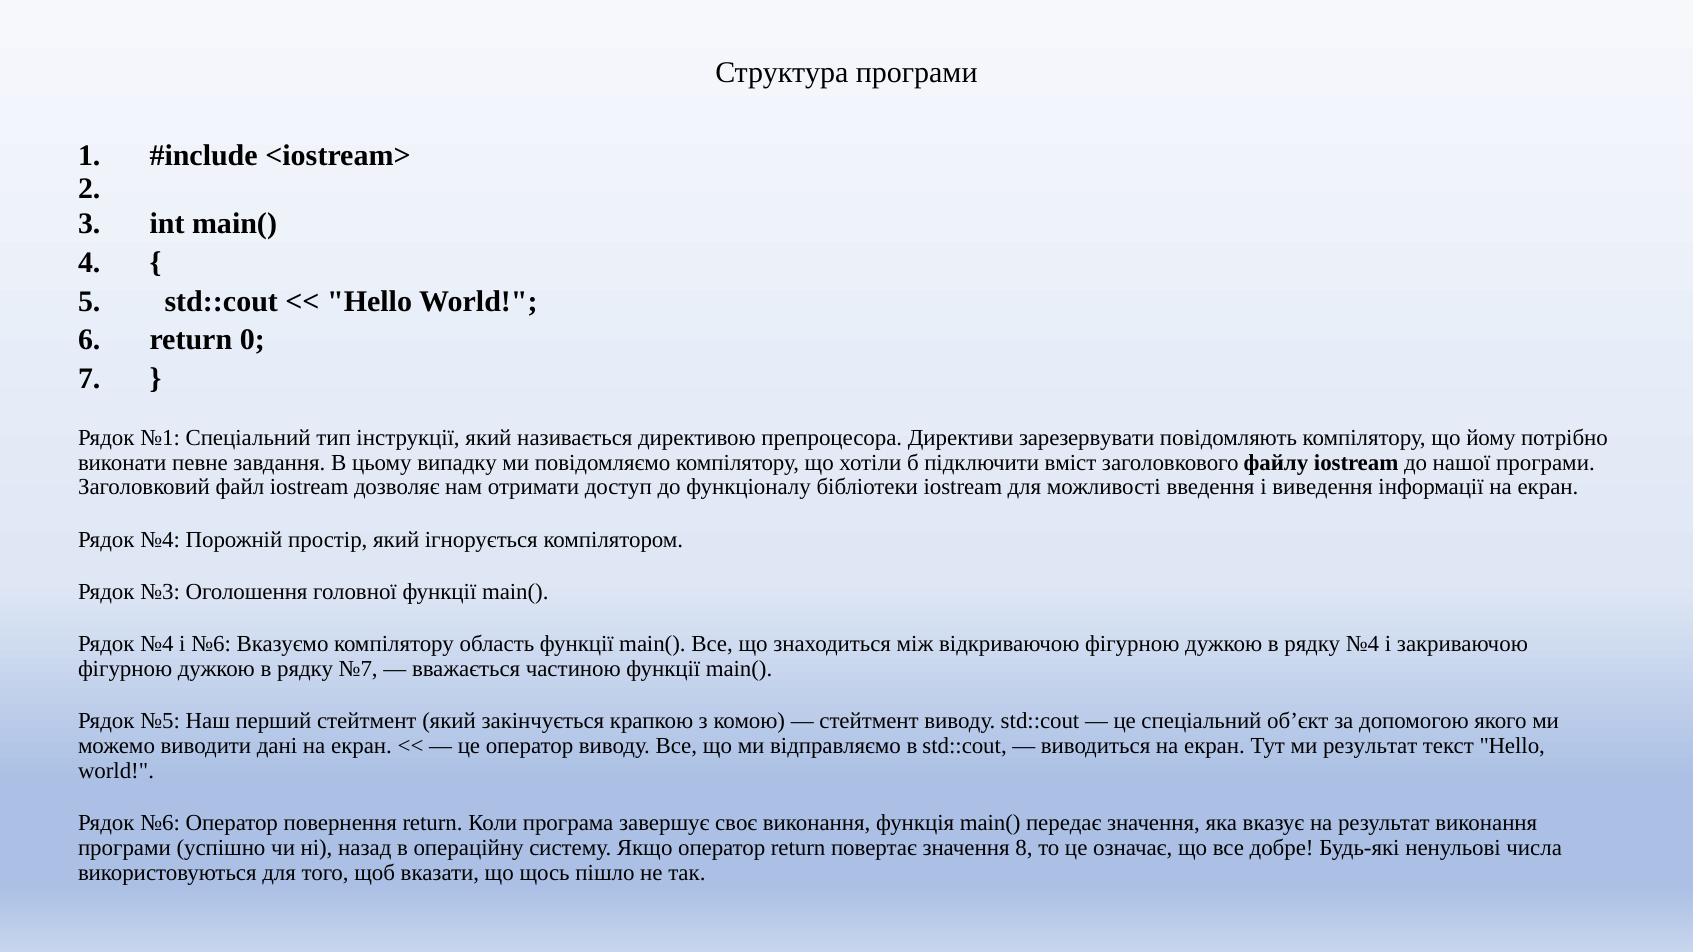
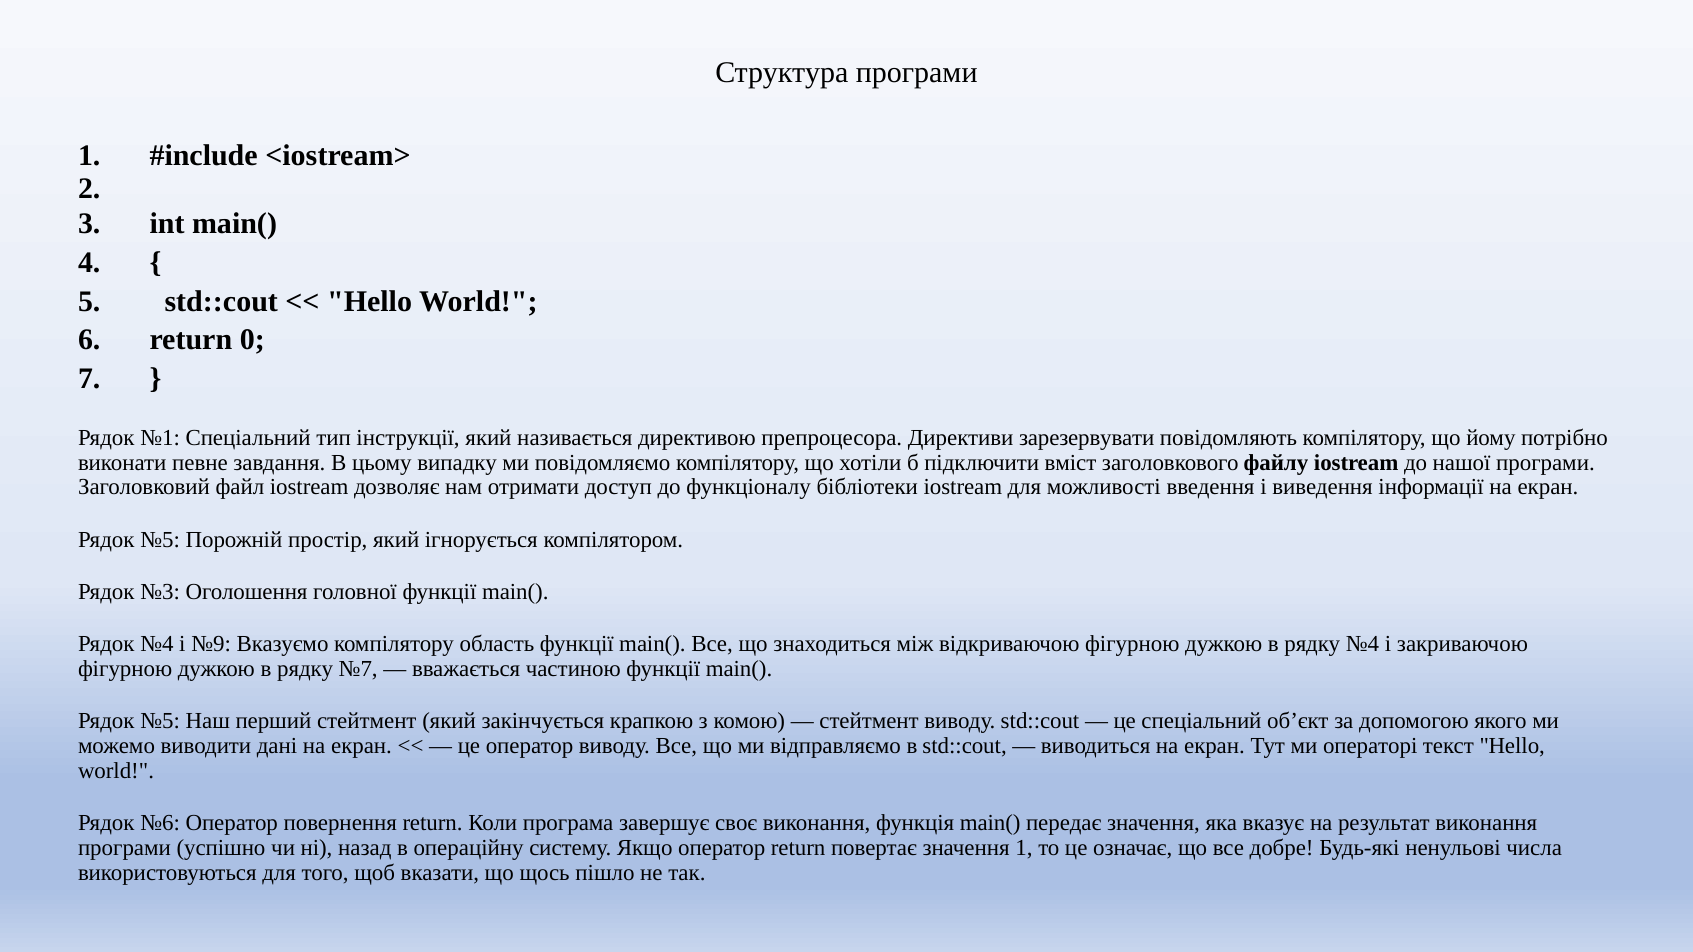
№4 at (160, 540): №4 -> №5
і №6: №6 -> №9
ми результат: результат -> операторі
значення 8: 8 -> 1
